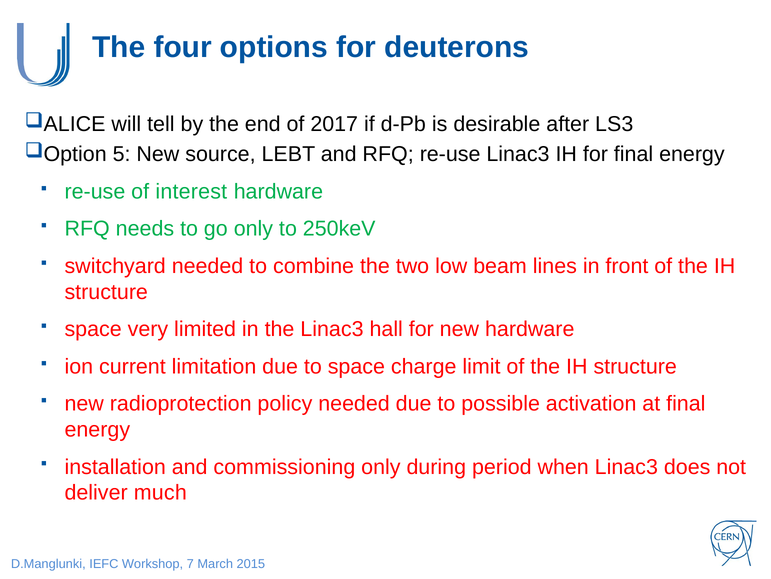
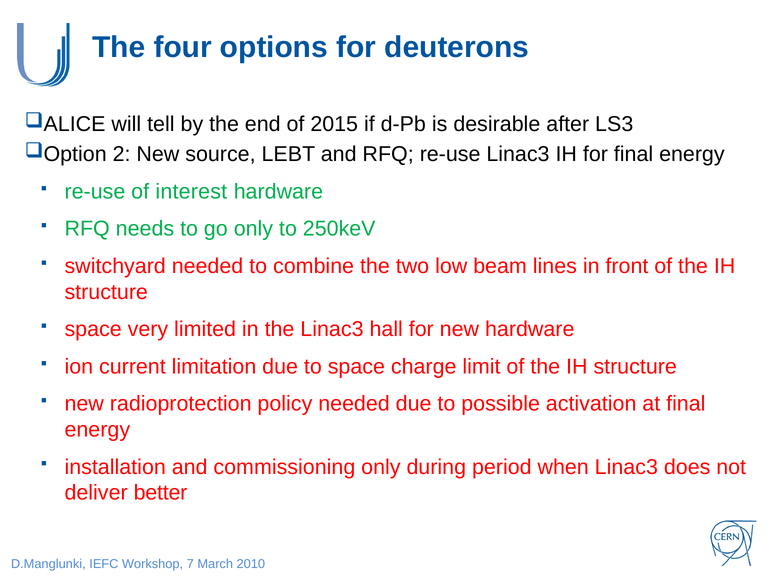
2017: 2017 -> 2015
5: 5 -> 2
much: much -> better
2015: 2015 -> 2010
